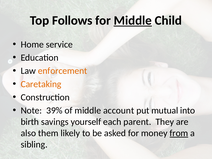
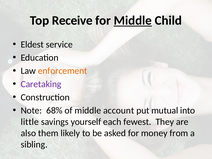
Follows: Follows -> Receive
Home: Home -> Eldest
Caretaking colour: orange -> purple
39%: 39% -> 68%
birth: birth -> little
parent: parent -> fewest
from underline: present -> none
